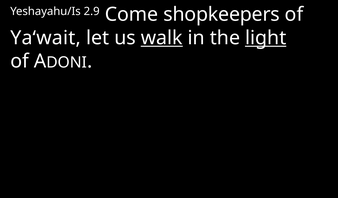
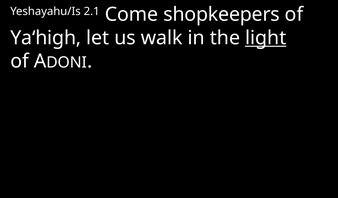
2.9: 2.9 -> 2.1
Ya‘wait: Ya‘wait -> Ya‘high
walk underline: present -> none
